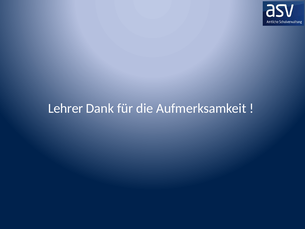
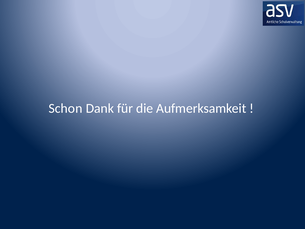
Lehrer: Lehrer -> Schon
